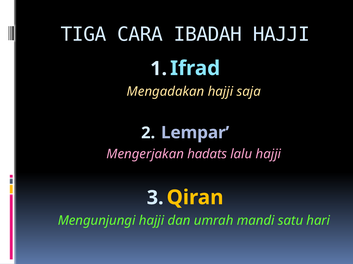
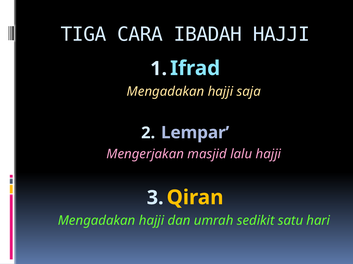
hadats: hadats -> masjid
Mengunjungi at (97, 221): Mengunjungi -> Mengadakan
mandi: mandi -> sedikit
